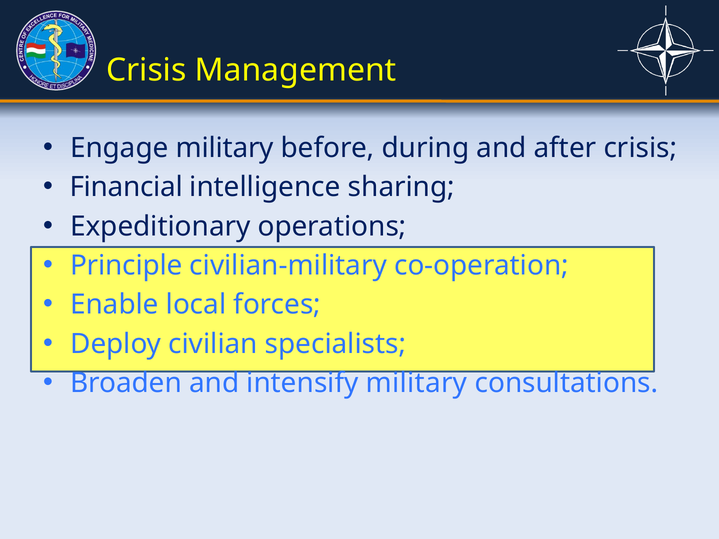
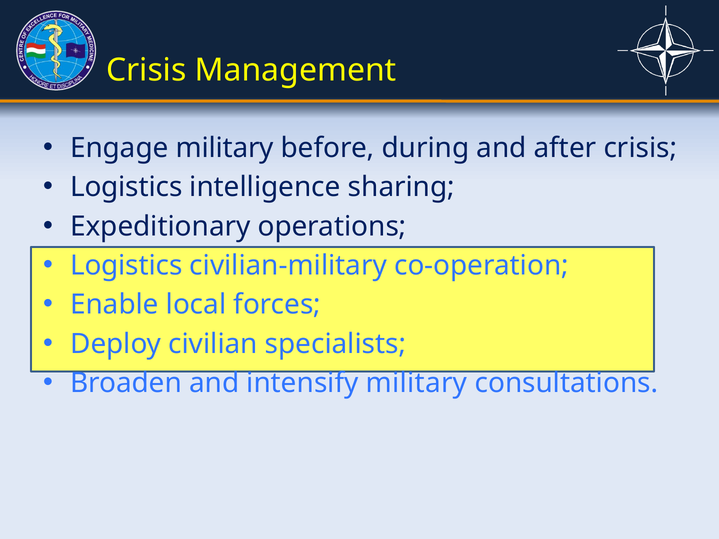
Financial at (126, 187): Financial -> Logistics
Principle at (126, 266): Principle -> Logistics
